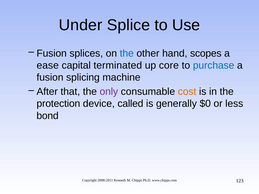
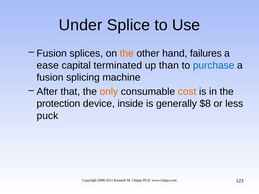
the at (127, 53) colour: blue -> orange
scopes: scopes -> failures
core: core -> than
only colour: purple -> orange
called: called -> inside
$0: $0 -> $8
bond: bond -> puck
